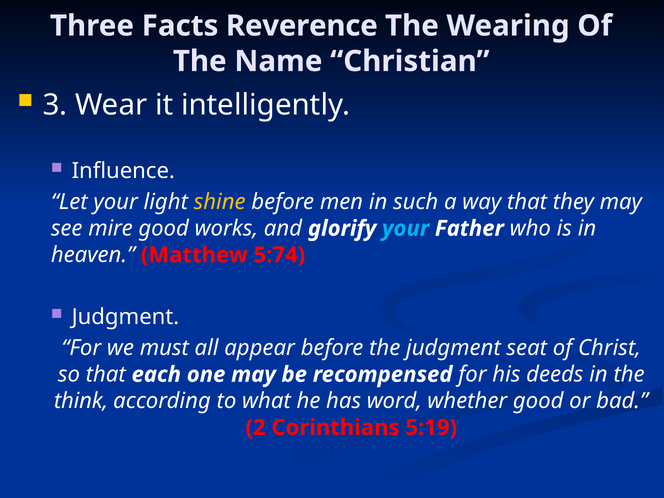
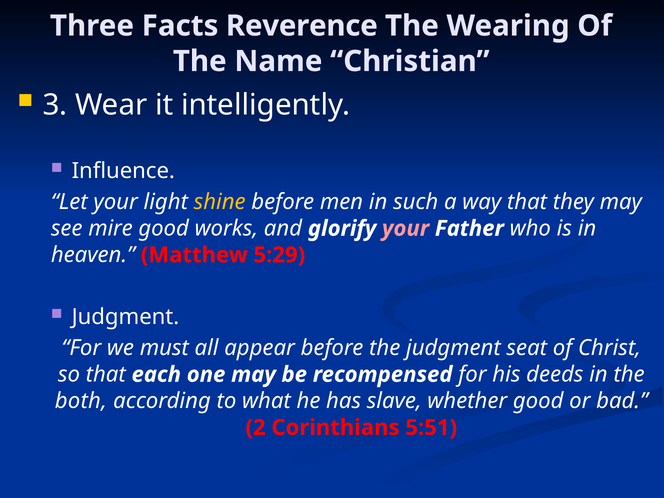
your at (406, 228) colour: light blue -> pink
5:74: 5:74 -> 5:29
think: think -> both
word: word -> slave
5:19: 5:19 -> 5:51
